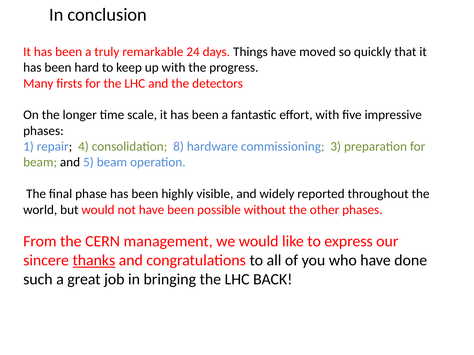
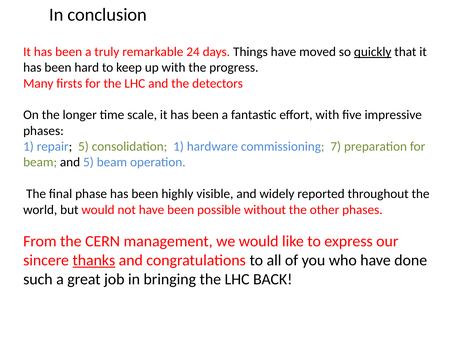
quickly underline: none -> present
repair 4: 4 -> 5
consolidation 8: 8 -> 1
3: 3 -> 7
